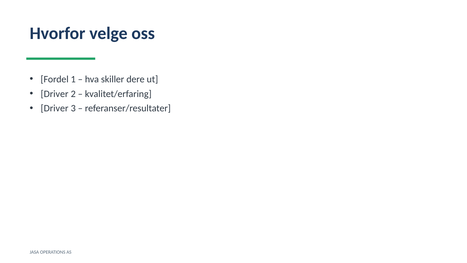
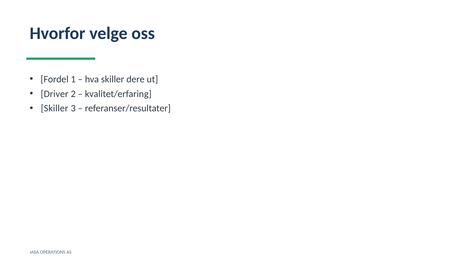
Driver at (55, 108): Driver -> Skiller
